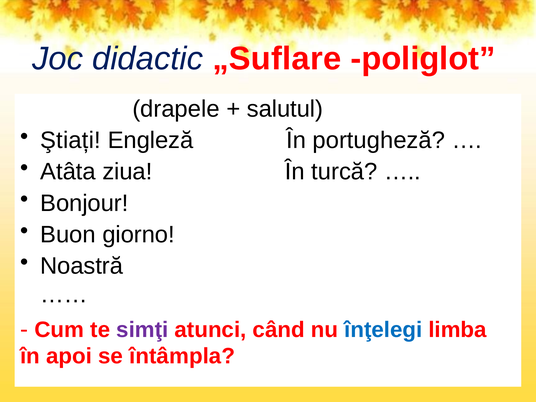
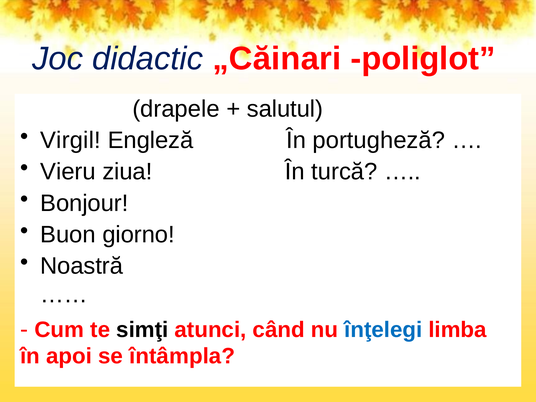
„Suflare: „Suflare -> „Căinari
Ştiați: Ştiați -> Virgil
Atâta: Atâta -> Vieru
simţi colour: purple -> black
